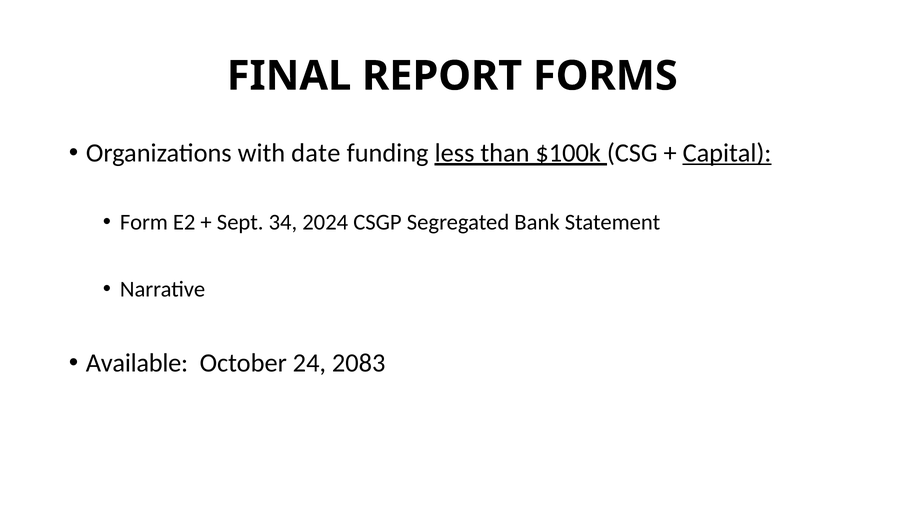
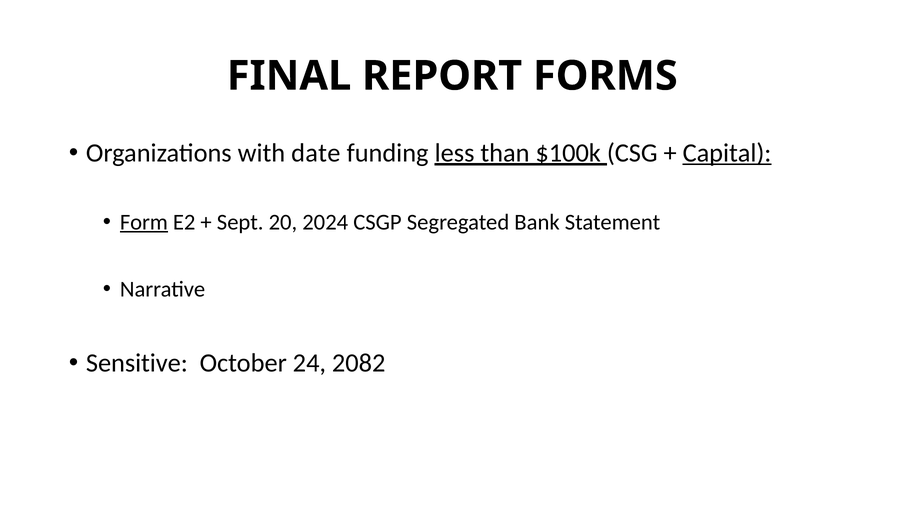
Form underline: none -> present
34: 34 -> 20
Available: Available -> Sensitive
2083: 2083 -> 2082
